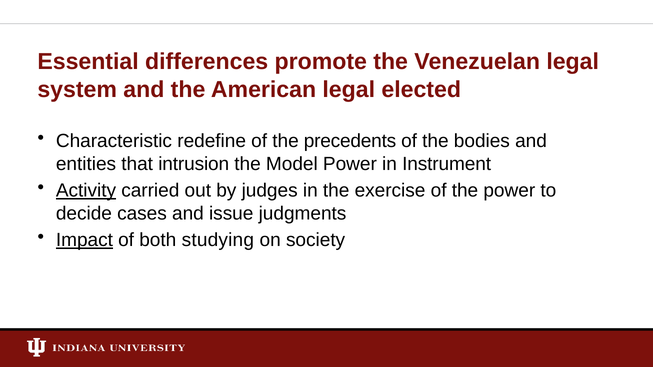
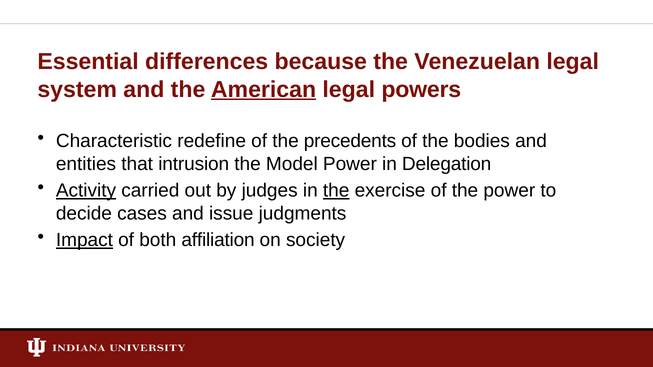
promote: promote -> because
American underline: none -> present
elected: elected -> powers
Instrument: Instrument -> Delegation
the at (336, 191) underline: none -> present
studying: studying -> affiliation
